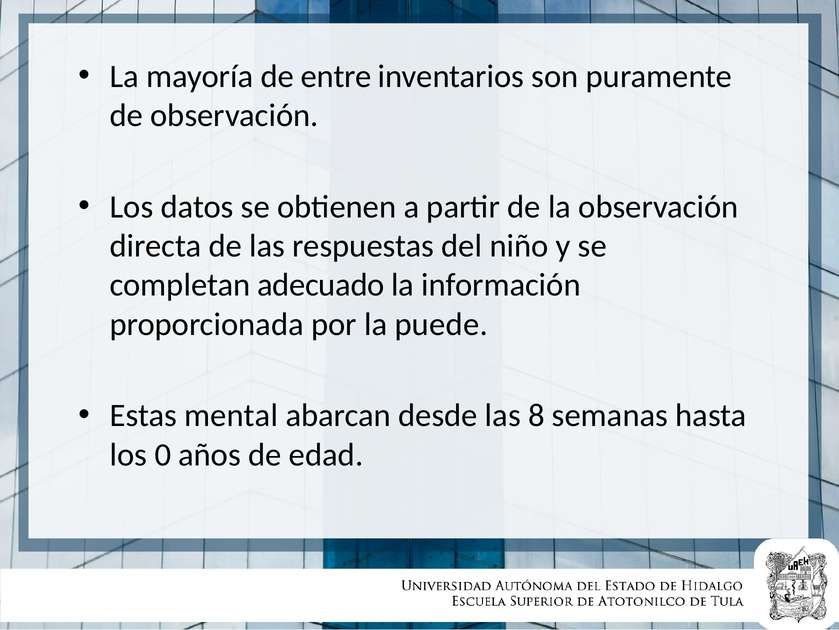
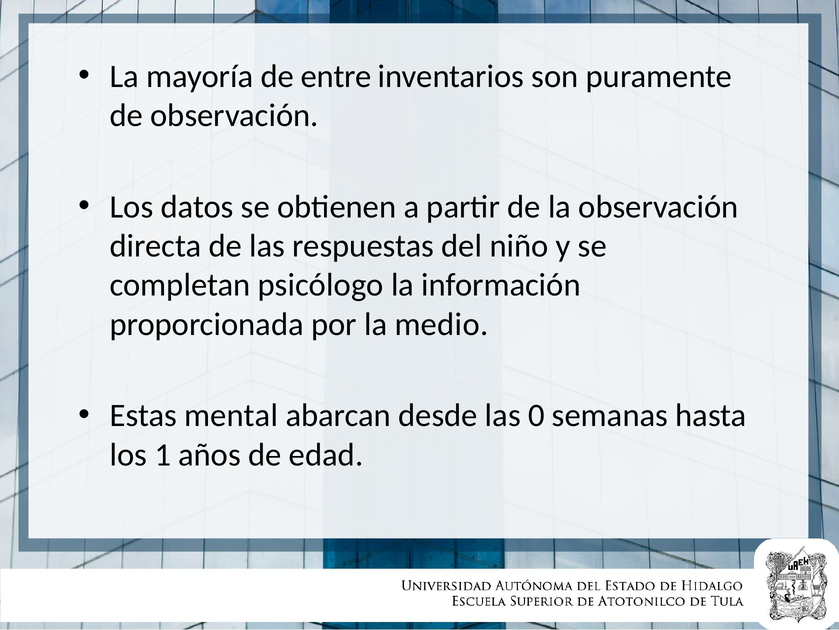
adecuado: adecuado -> psicólogo
puede: puede -> medio
8: 8 -> 0
0: 0 -> 1
